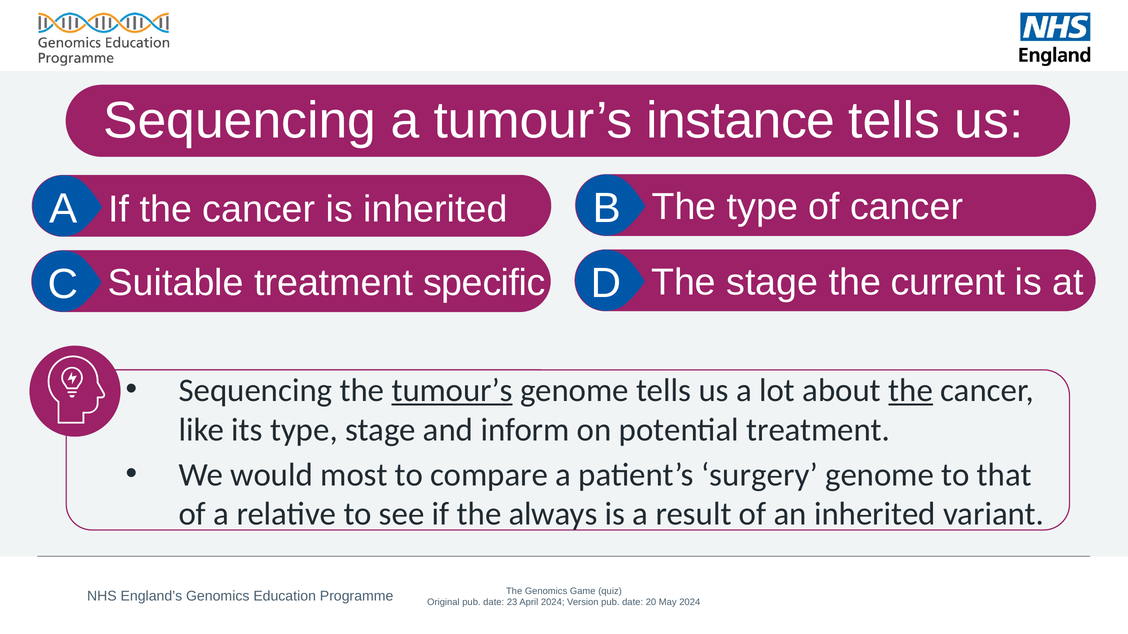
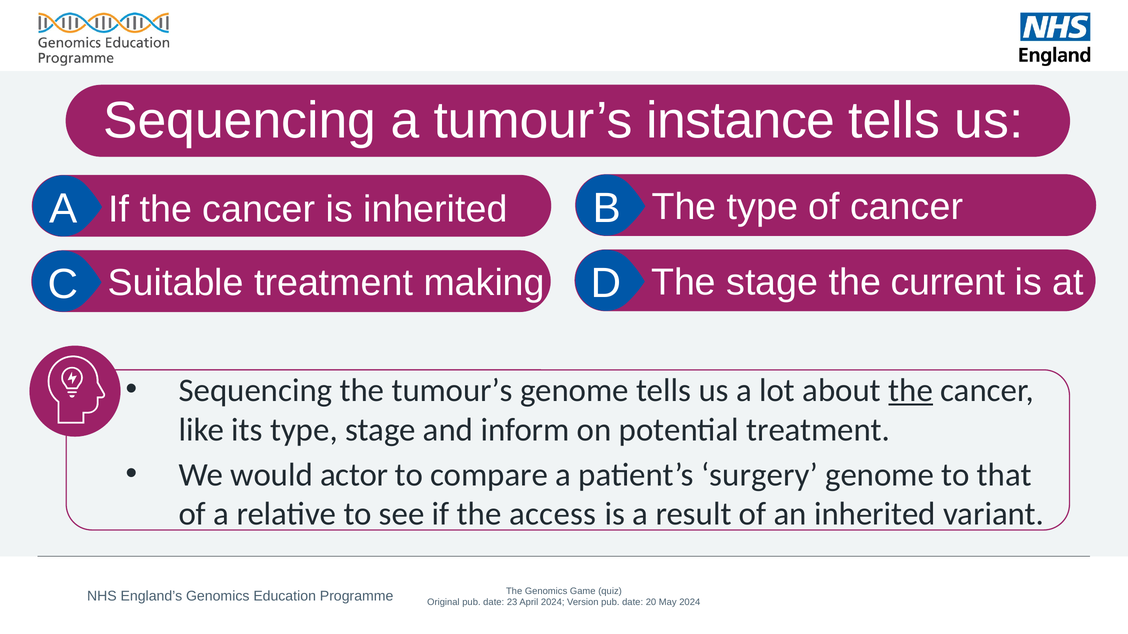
specific: specific -> making
tumour’s at (452, 391) underline: present -> none
most: most -> actor
always: always -> access
